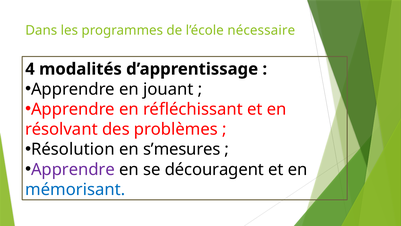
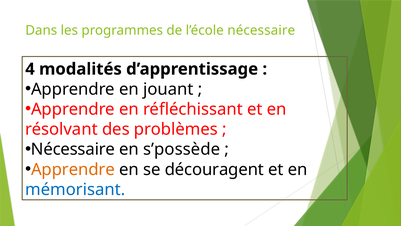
Résolution at (73, 149): Résolution -> Nécessaire
s’mesures: s’mesures -> s’possède
Apprendre at (73, 169) colour: purple -> orange
